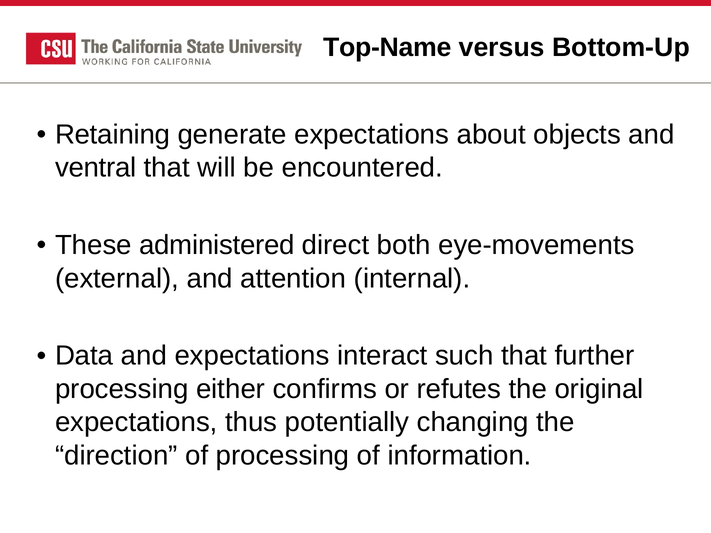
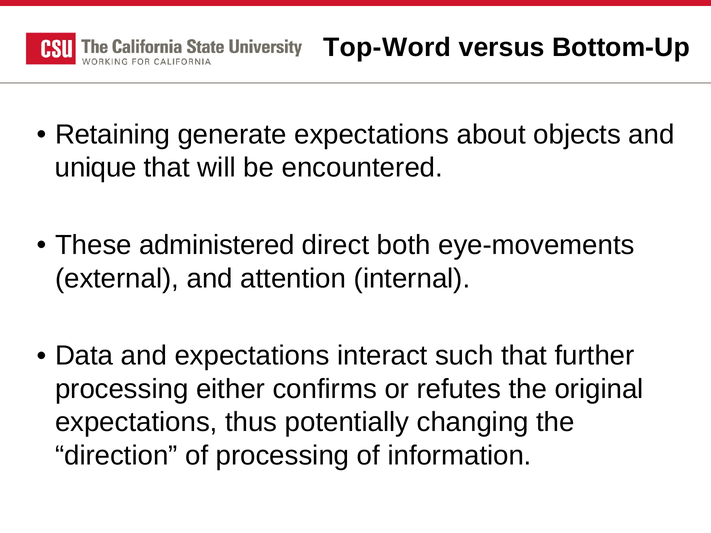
Top-Name: Top-Name -> Top-Word
ventral: ventral -> unique
